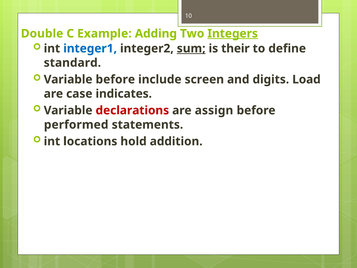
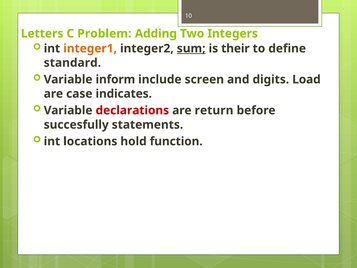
Double: Double -> Letters
Example: Example -> Problem
Integers underline: present -> none
integer1 colour: blue -> orange
Variable before: before -> inform
assign: assign -> return
performed: performed -> succesfully
addition: addition -> function
